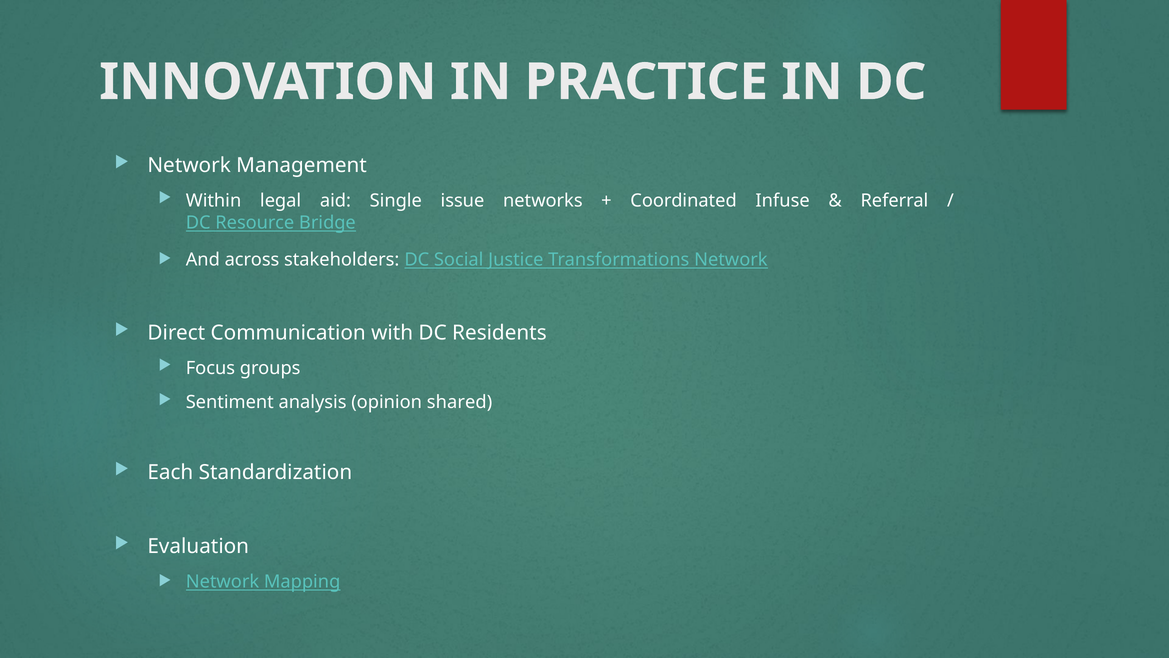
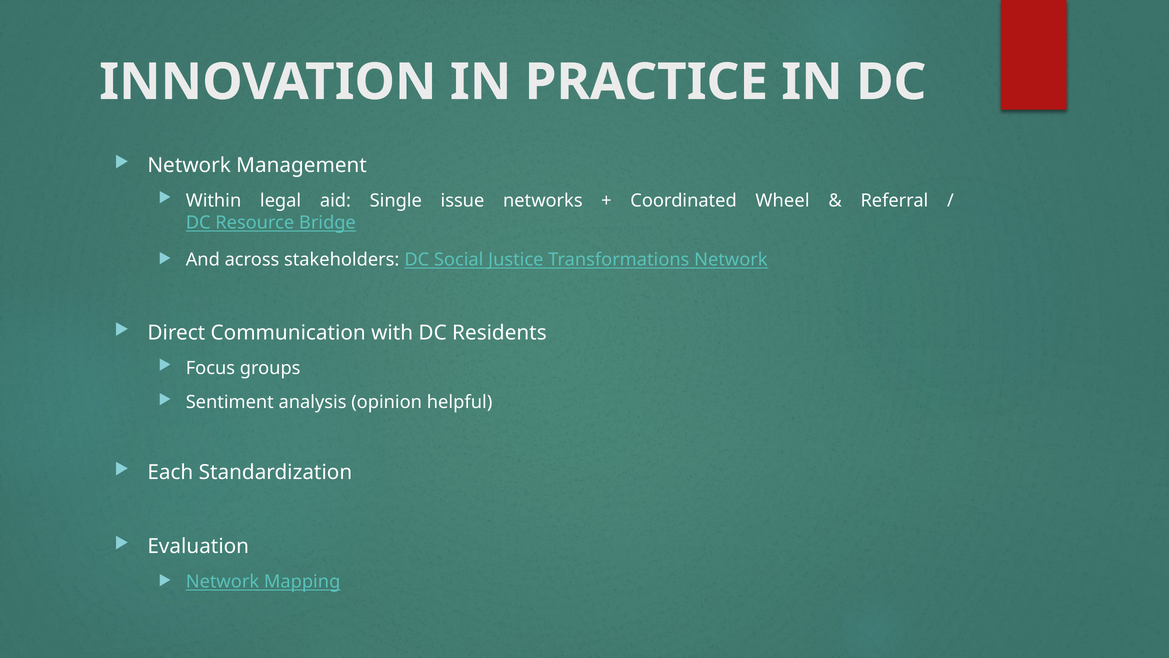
Infuse: Infuse -> Wheel
shared: shared -> helpful
